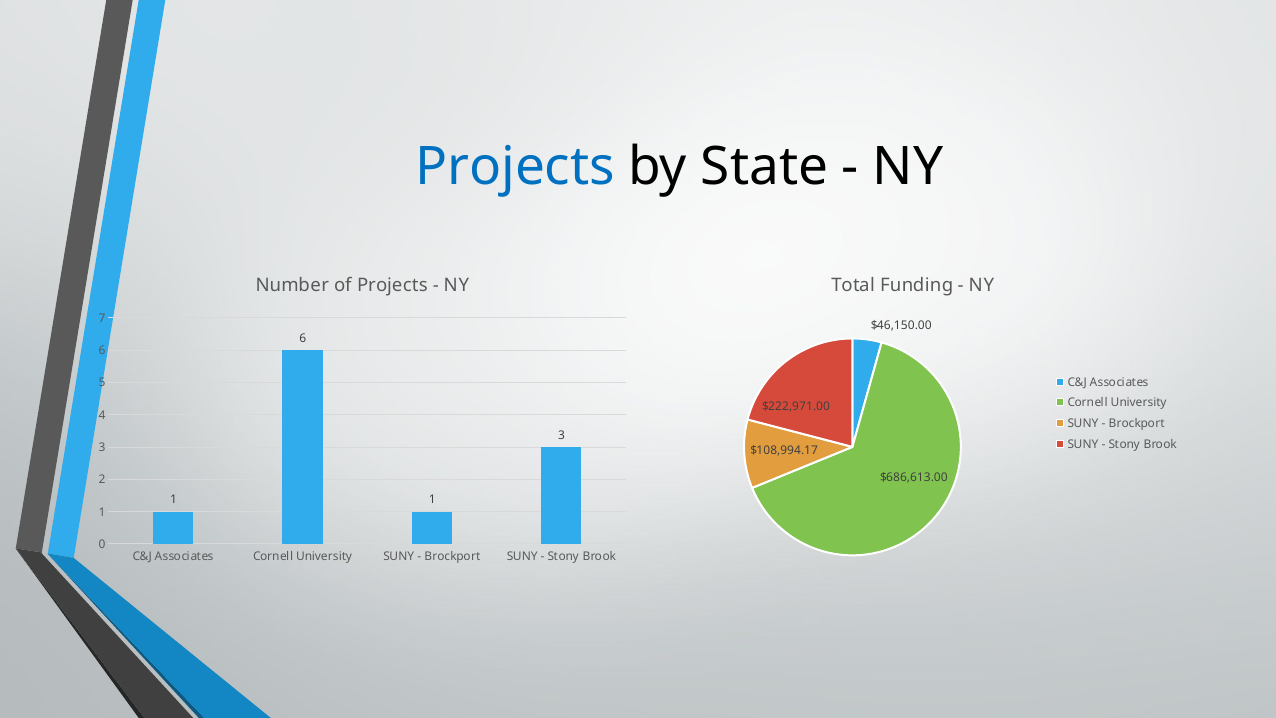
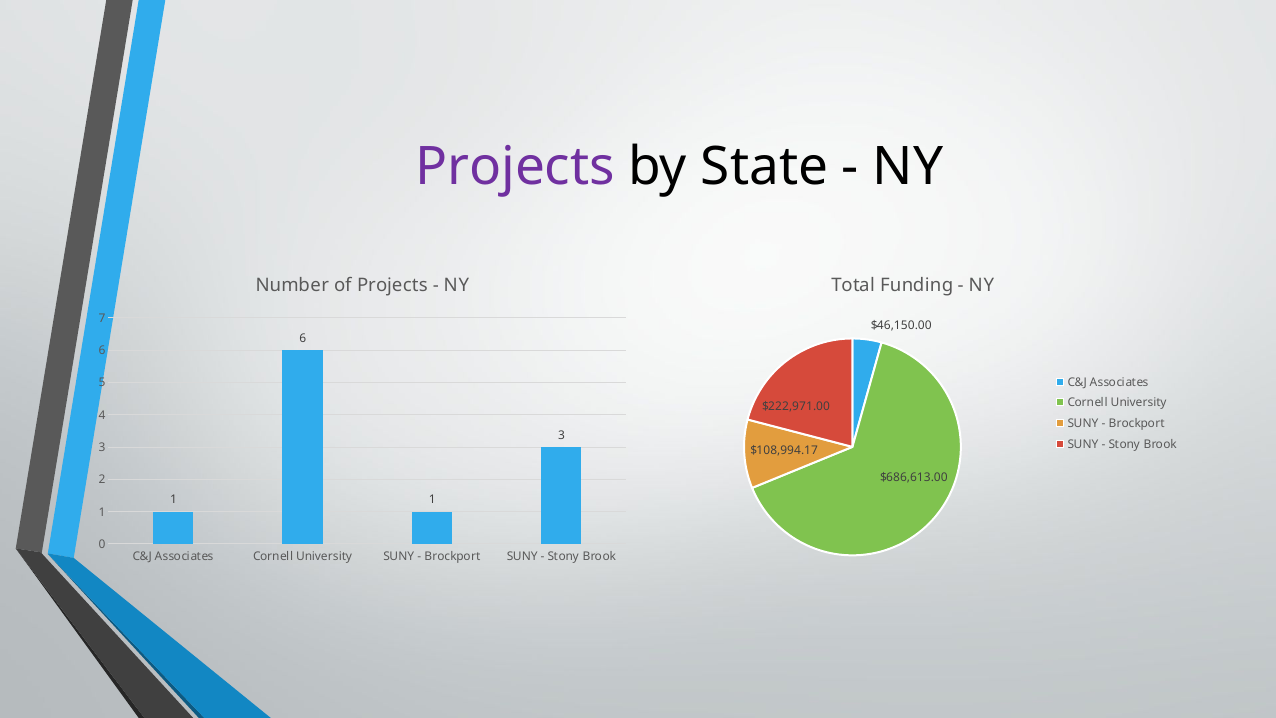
Projects at (515, 167) colour: blue -> purple
